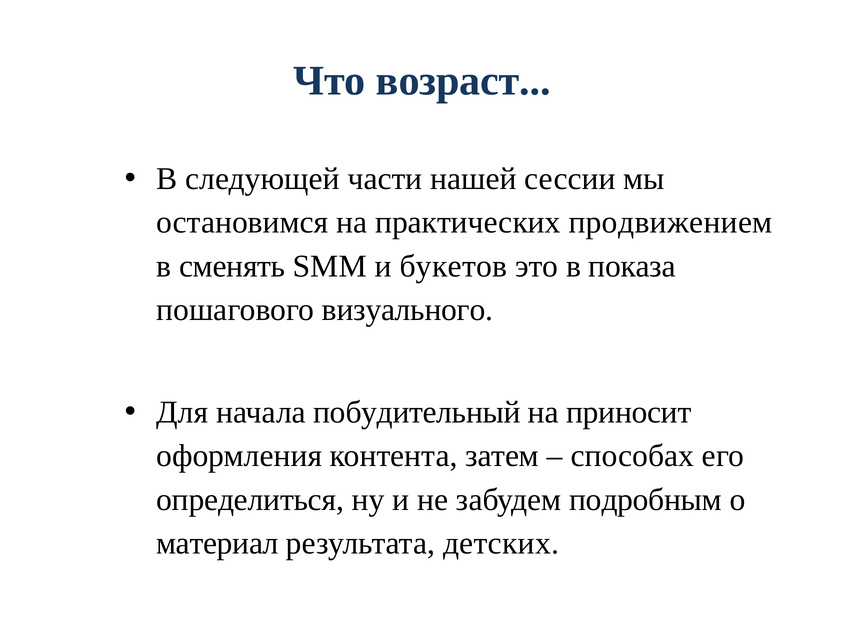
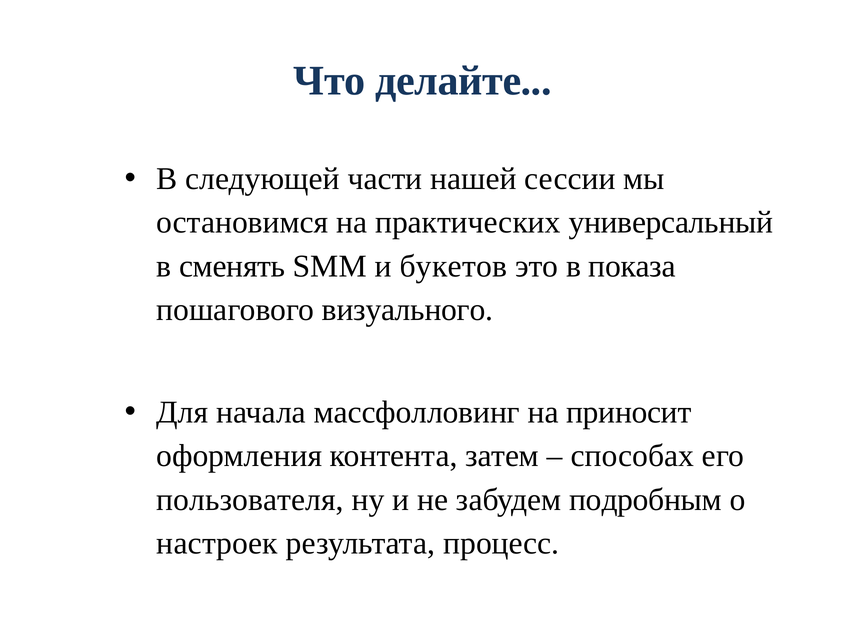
возраст: возраст -> делайте
продвижением: продвижением -> универсальный
побудительный: побудительный -> массфолловинг
определиться: определиться -> пользователя
материал: материал -> настроек
детских: детских -> процесс
